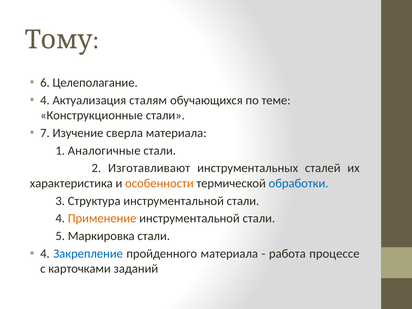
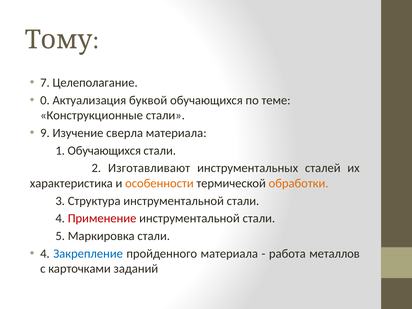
6: 6 -> 7
4 at (45, 100): 4 -> 0
сталям: сталям -> буквой
7: 7 -> 9
1 Аналогичные: Аналогичные -> Обучающихся
обработки colour: blue -> orange
Применение colour: orange -> red
процессе: процессе -> металлов
